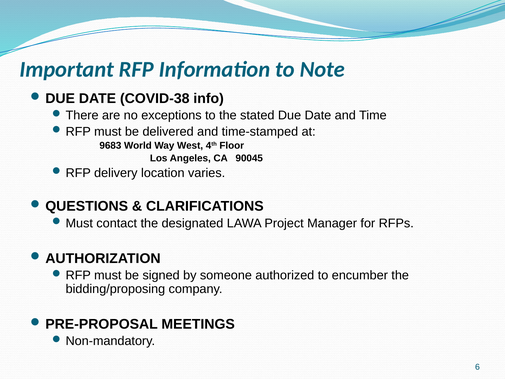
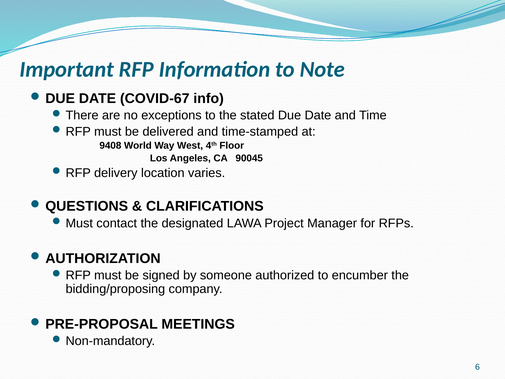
COVID-38: COVID-38 -> COVID-67
9683: 9683 -> 9408
